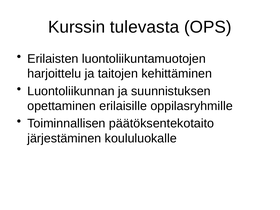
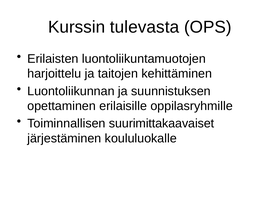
päätöksentekotaito: päätöksentekotaito -> suurimittakaavaiset
